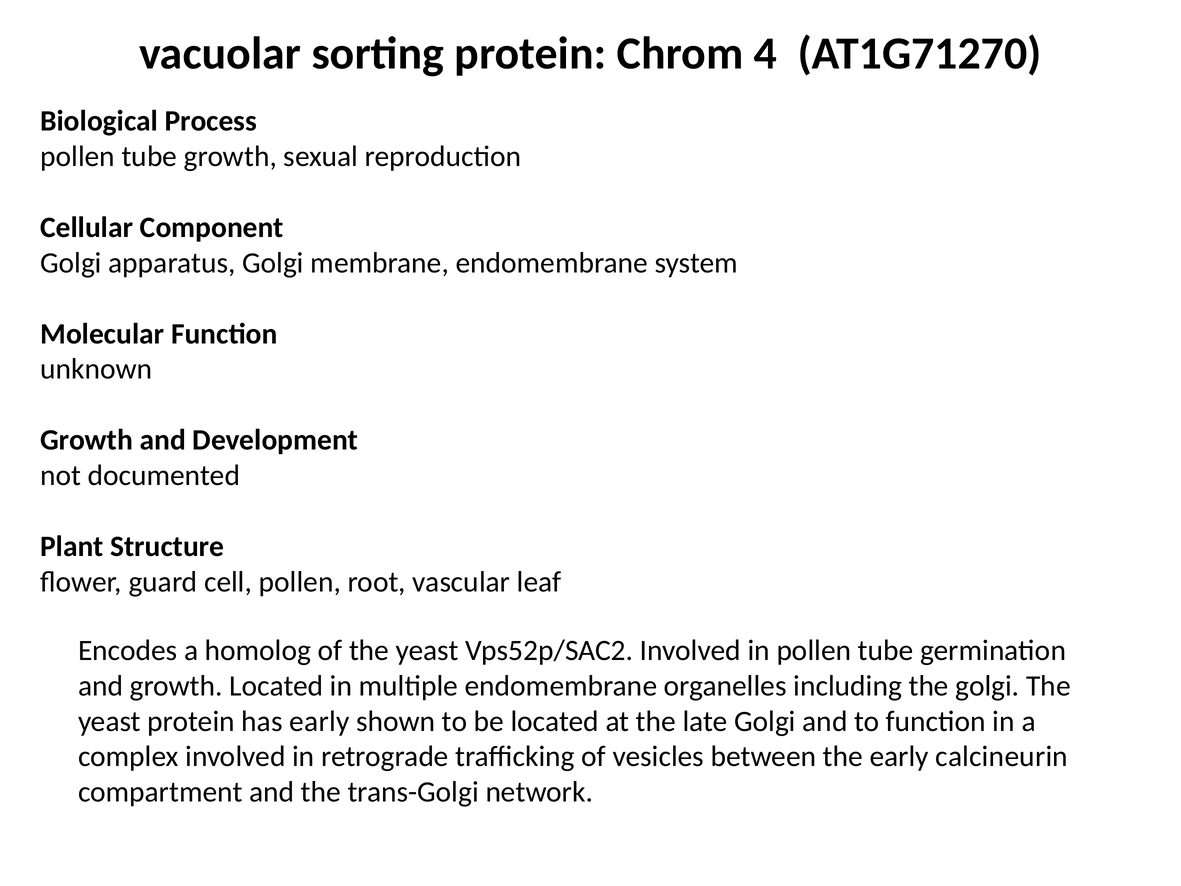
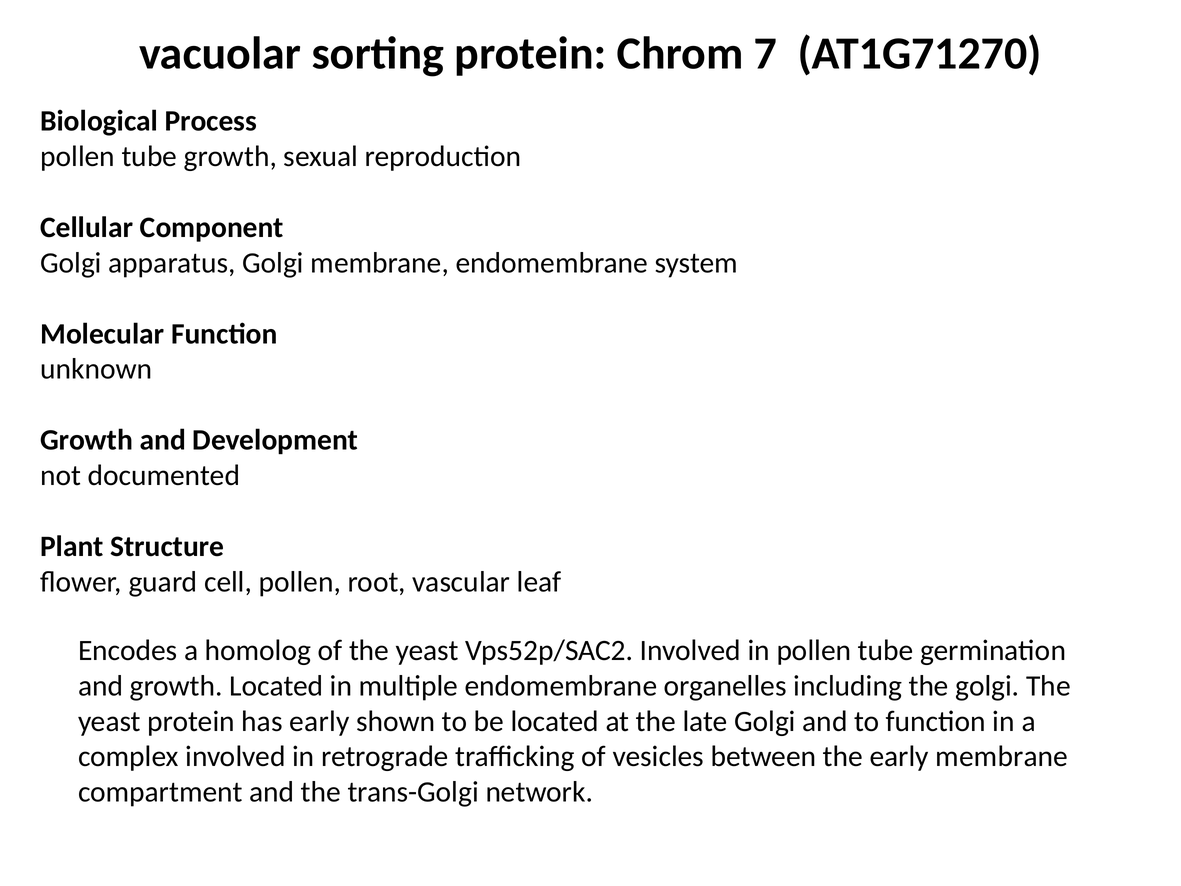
4: 4 -> 7
early calcineurin: calcineurin -> membrane
